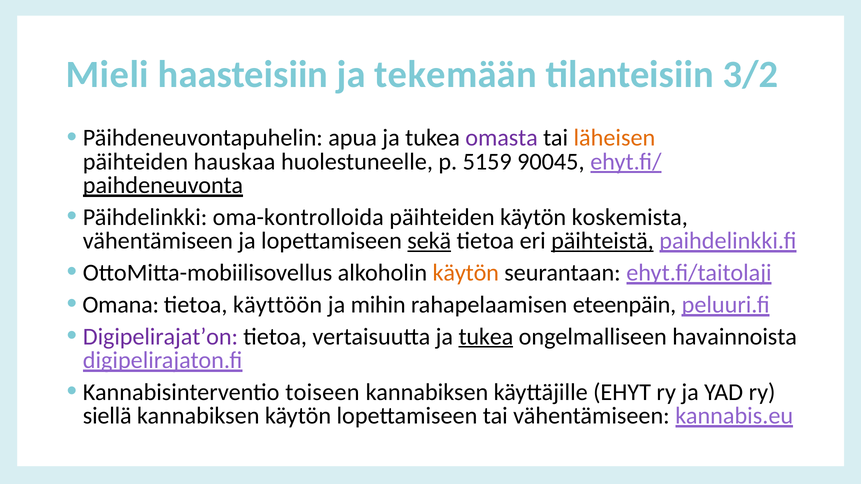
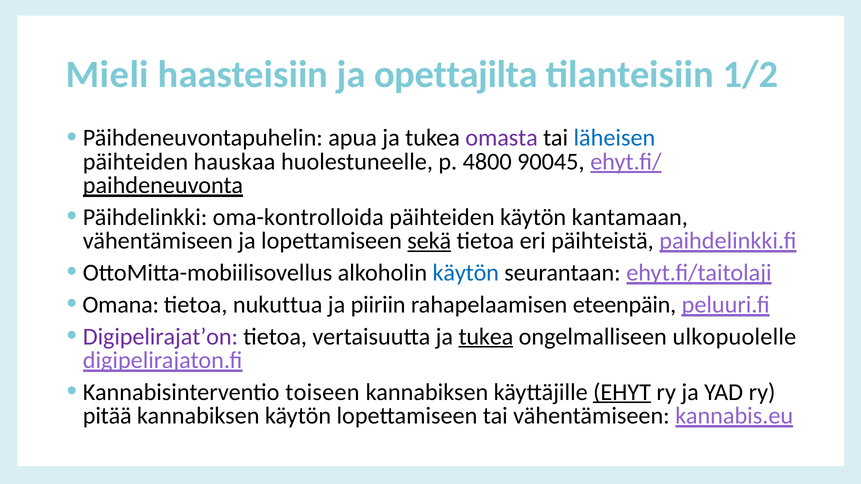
tekemään: tekemään -> opettajilta
3/2: 3/2 -> 1/2
läheisen colour: orange -> blue
5159: 5159 -> 4800
koskemista: koskemista -> kantamaan
päihteistä underline: present -> none
käytön at (466, 273) colour: orange -> blue
käyttöön: käyttöön -> nukuttua
mihin: mihin -> piiriin
havainnoista: havainnoista -> ulkopuolelle
EHYT underline: none -> present
siellä: siellä -> pitää
